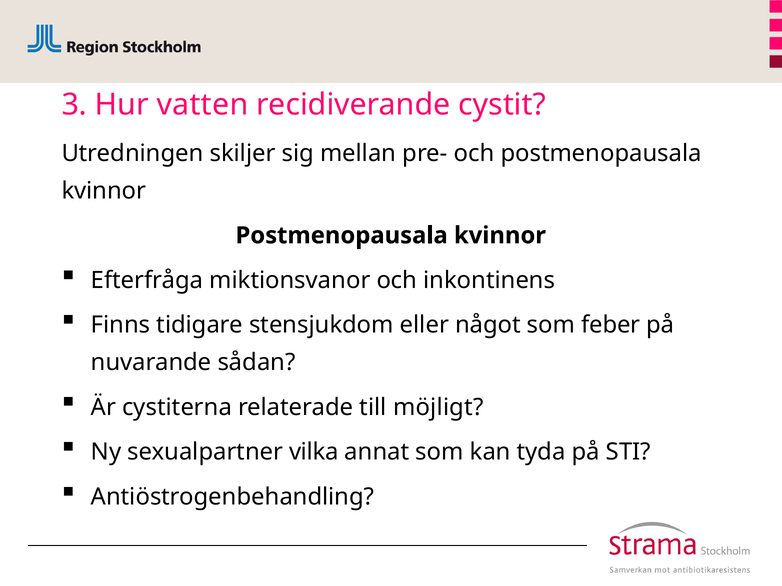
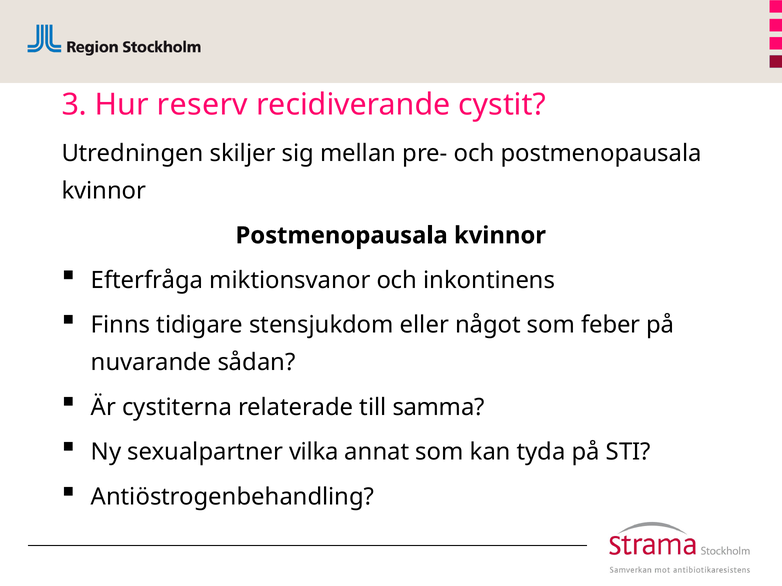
vatten: vatten -> reserv
möjligt: möjligt -> samma
